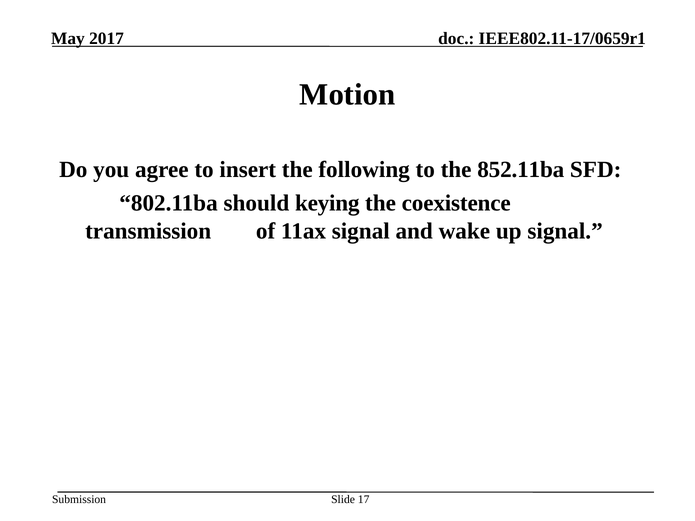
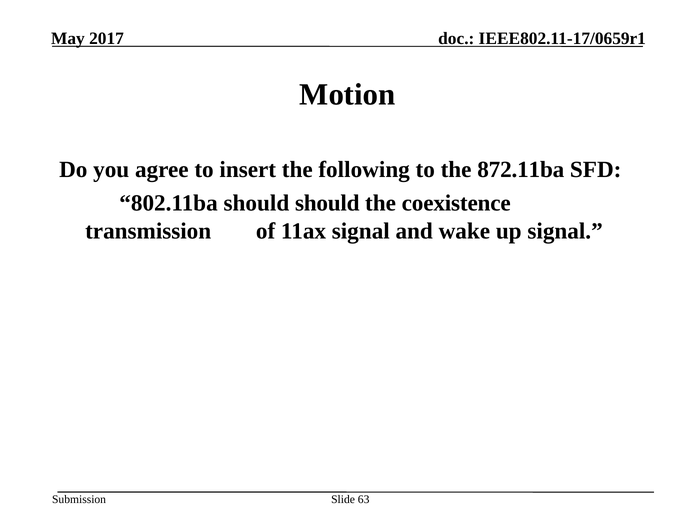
852.11ba: 852.11ba -> 872.11ba
should keying: keying -> should
17: 17 -> 63
